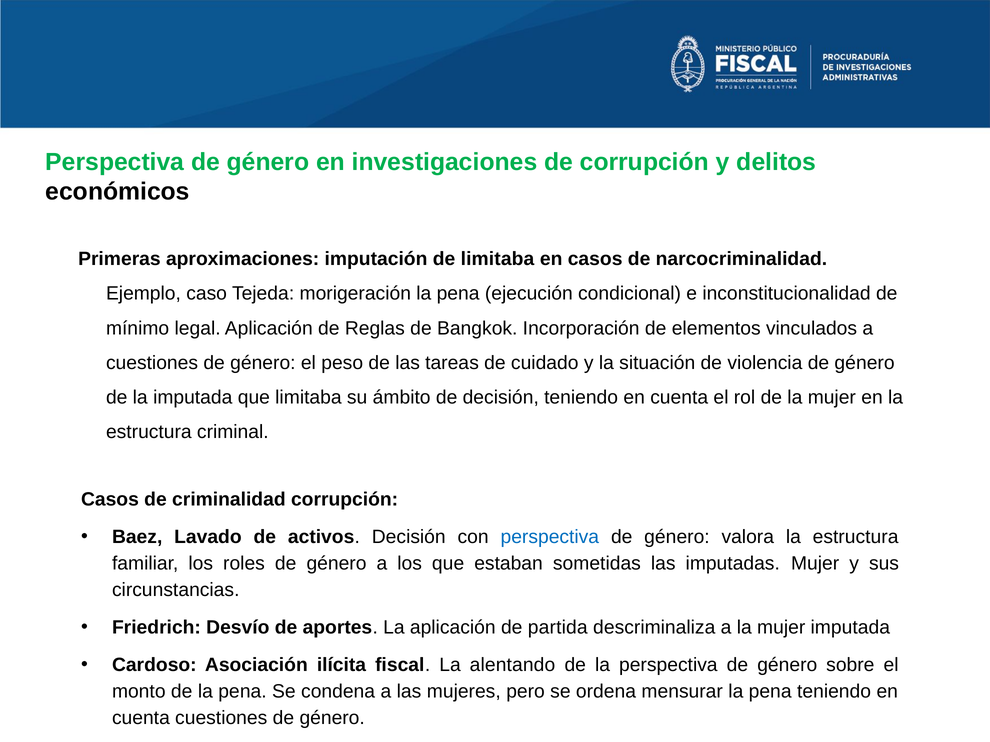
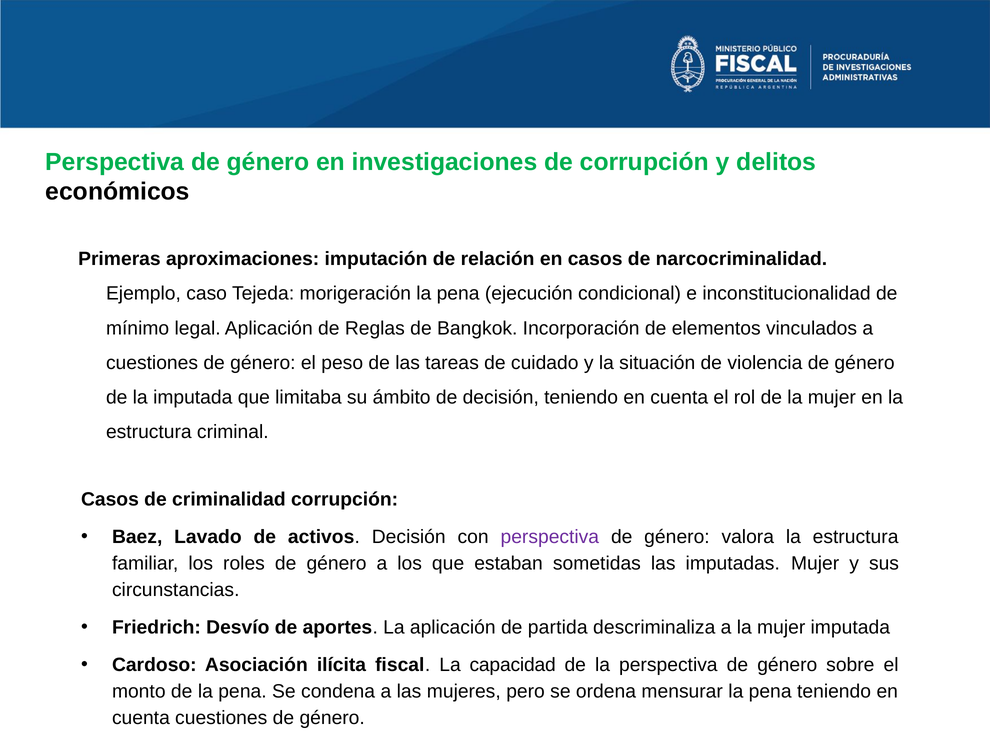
de limitaba: limitaba -> relación
perspectiva at (550, 537) colour: blue -> purple
alentando: alentando -> capacidad
